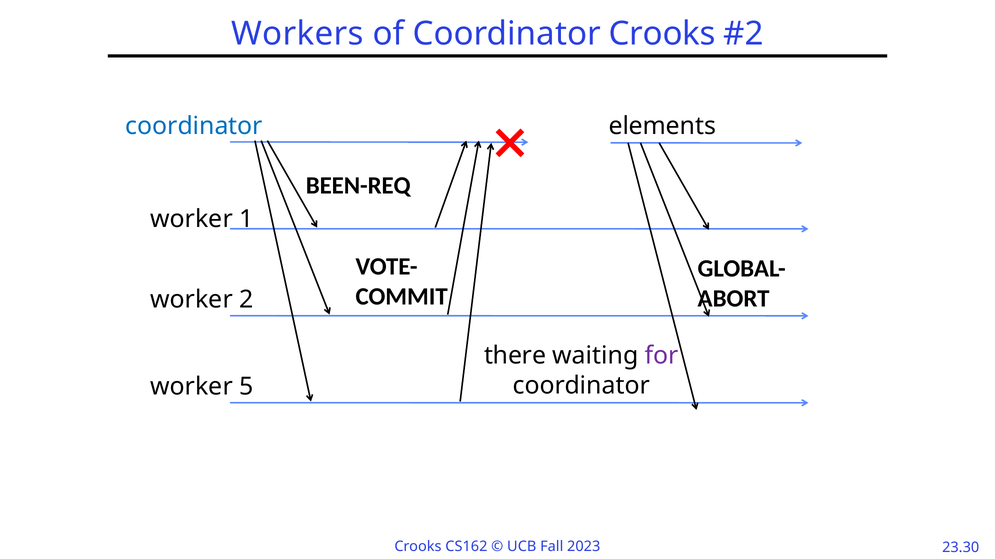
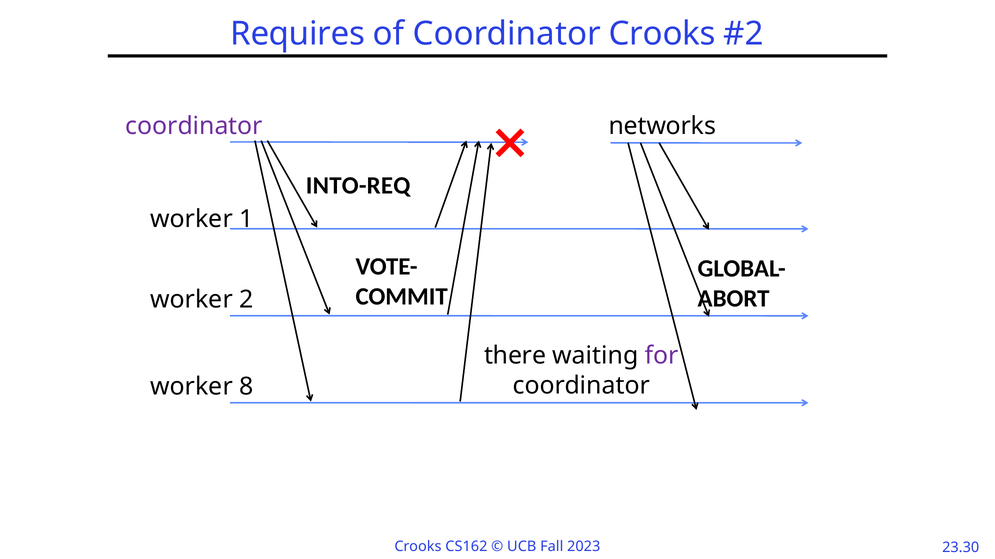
Workers: Workers -> Requires
coordinator at (194, 126) colour: blue -> purple
elements: elements -> networks
BEEN-REQ: BEEN-REQ -> INTO-REQ
5: 5 -> 8
